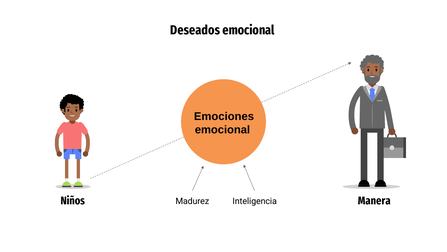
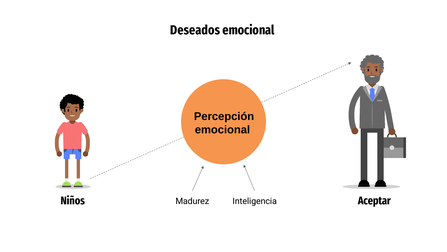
Emociones: Emociones -> Percepción
Manera: Manera -> Aceptar
